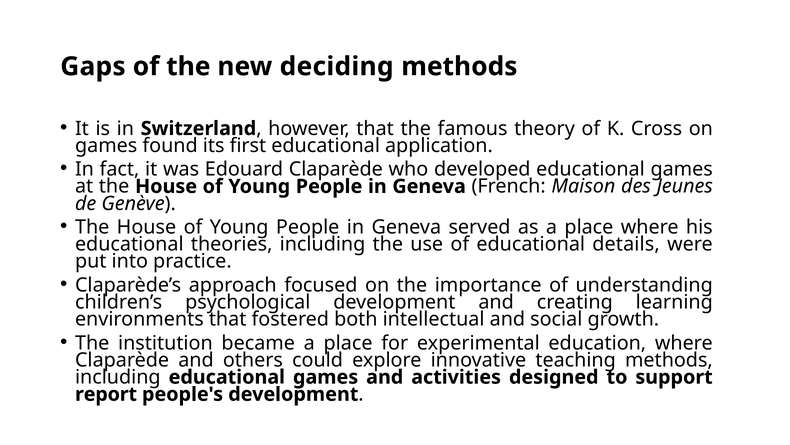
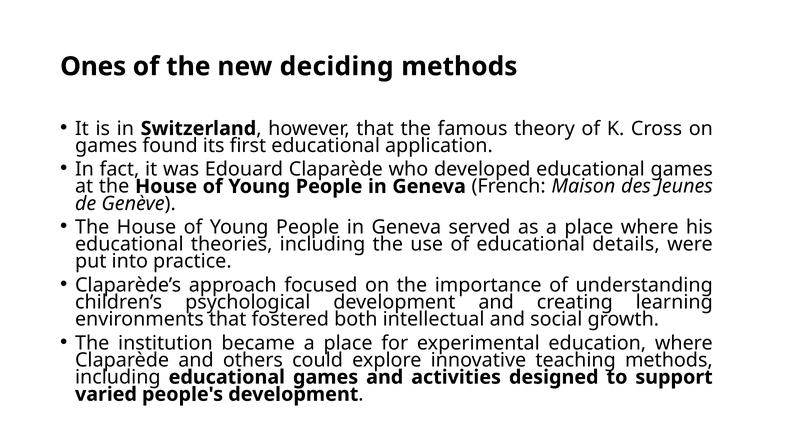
Gaps: Gaps -> Ones
report: report -> varied
